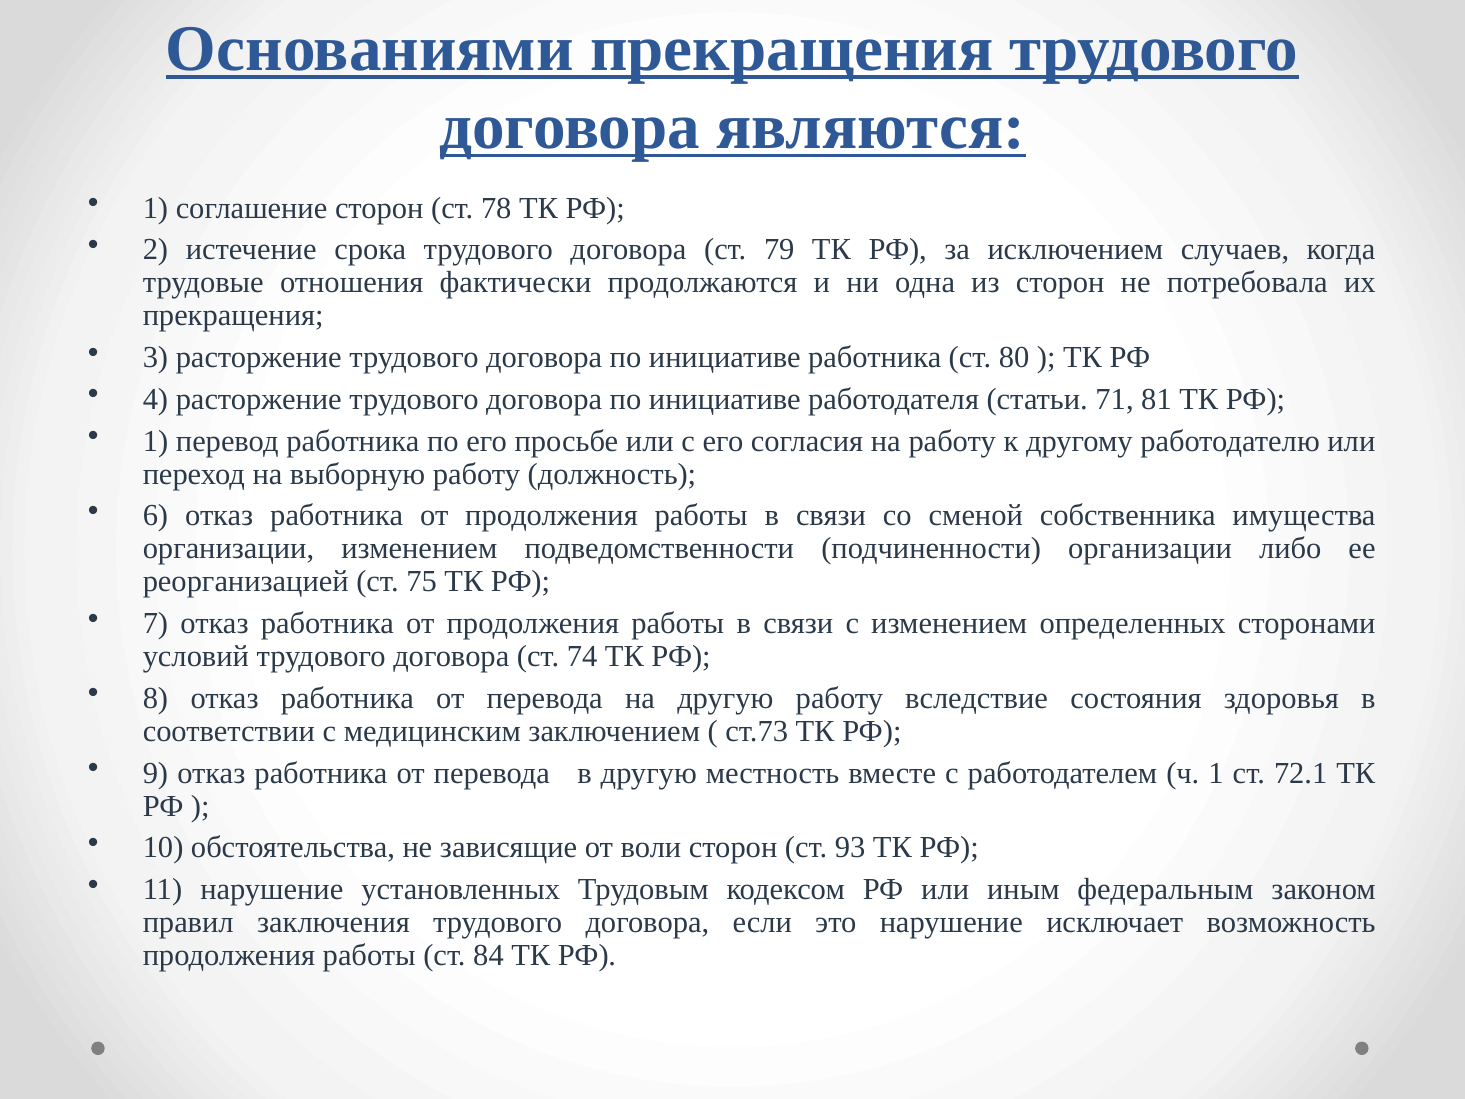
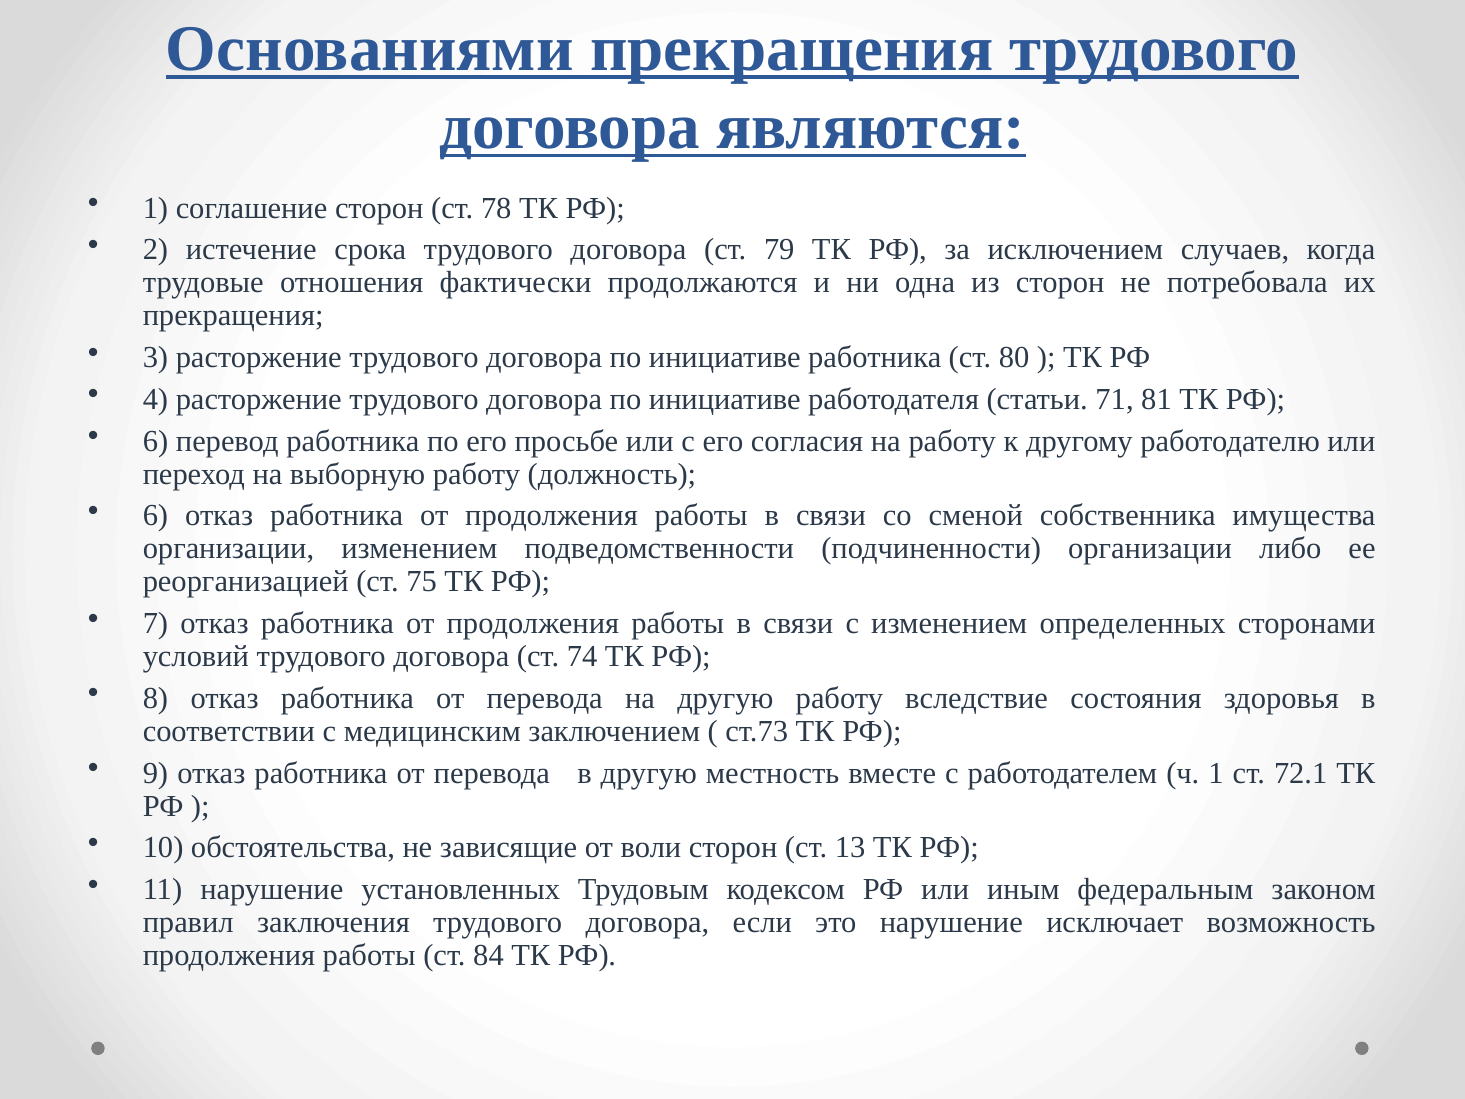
1 at (156, 441): 1 -> 6
93: 93 -> 13
